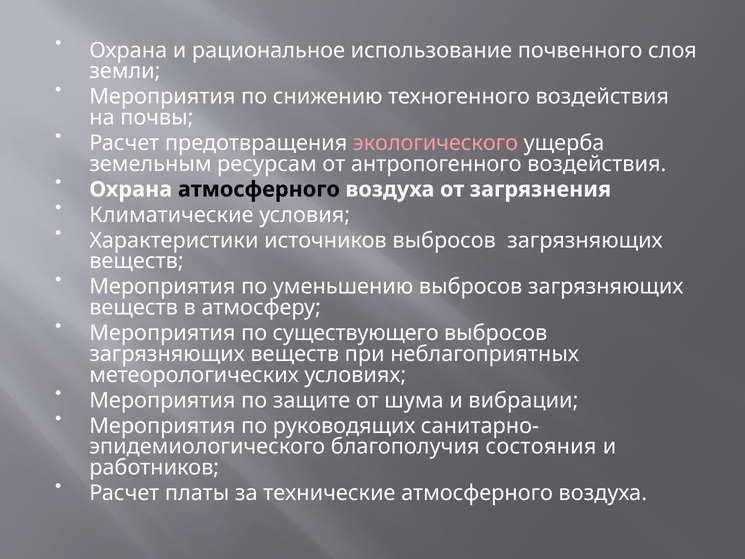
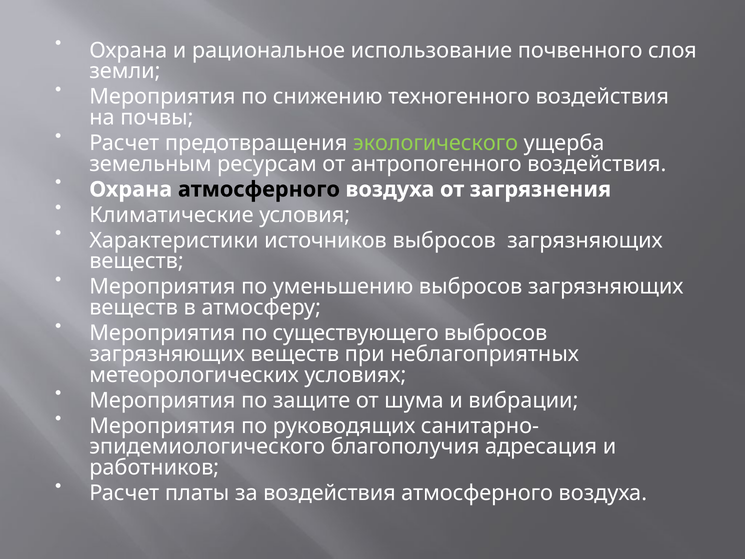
экологического colour: pink -> light green
состояния: состояния -> адресация
за технические: технические -> воздействия
